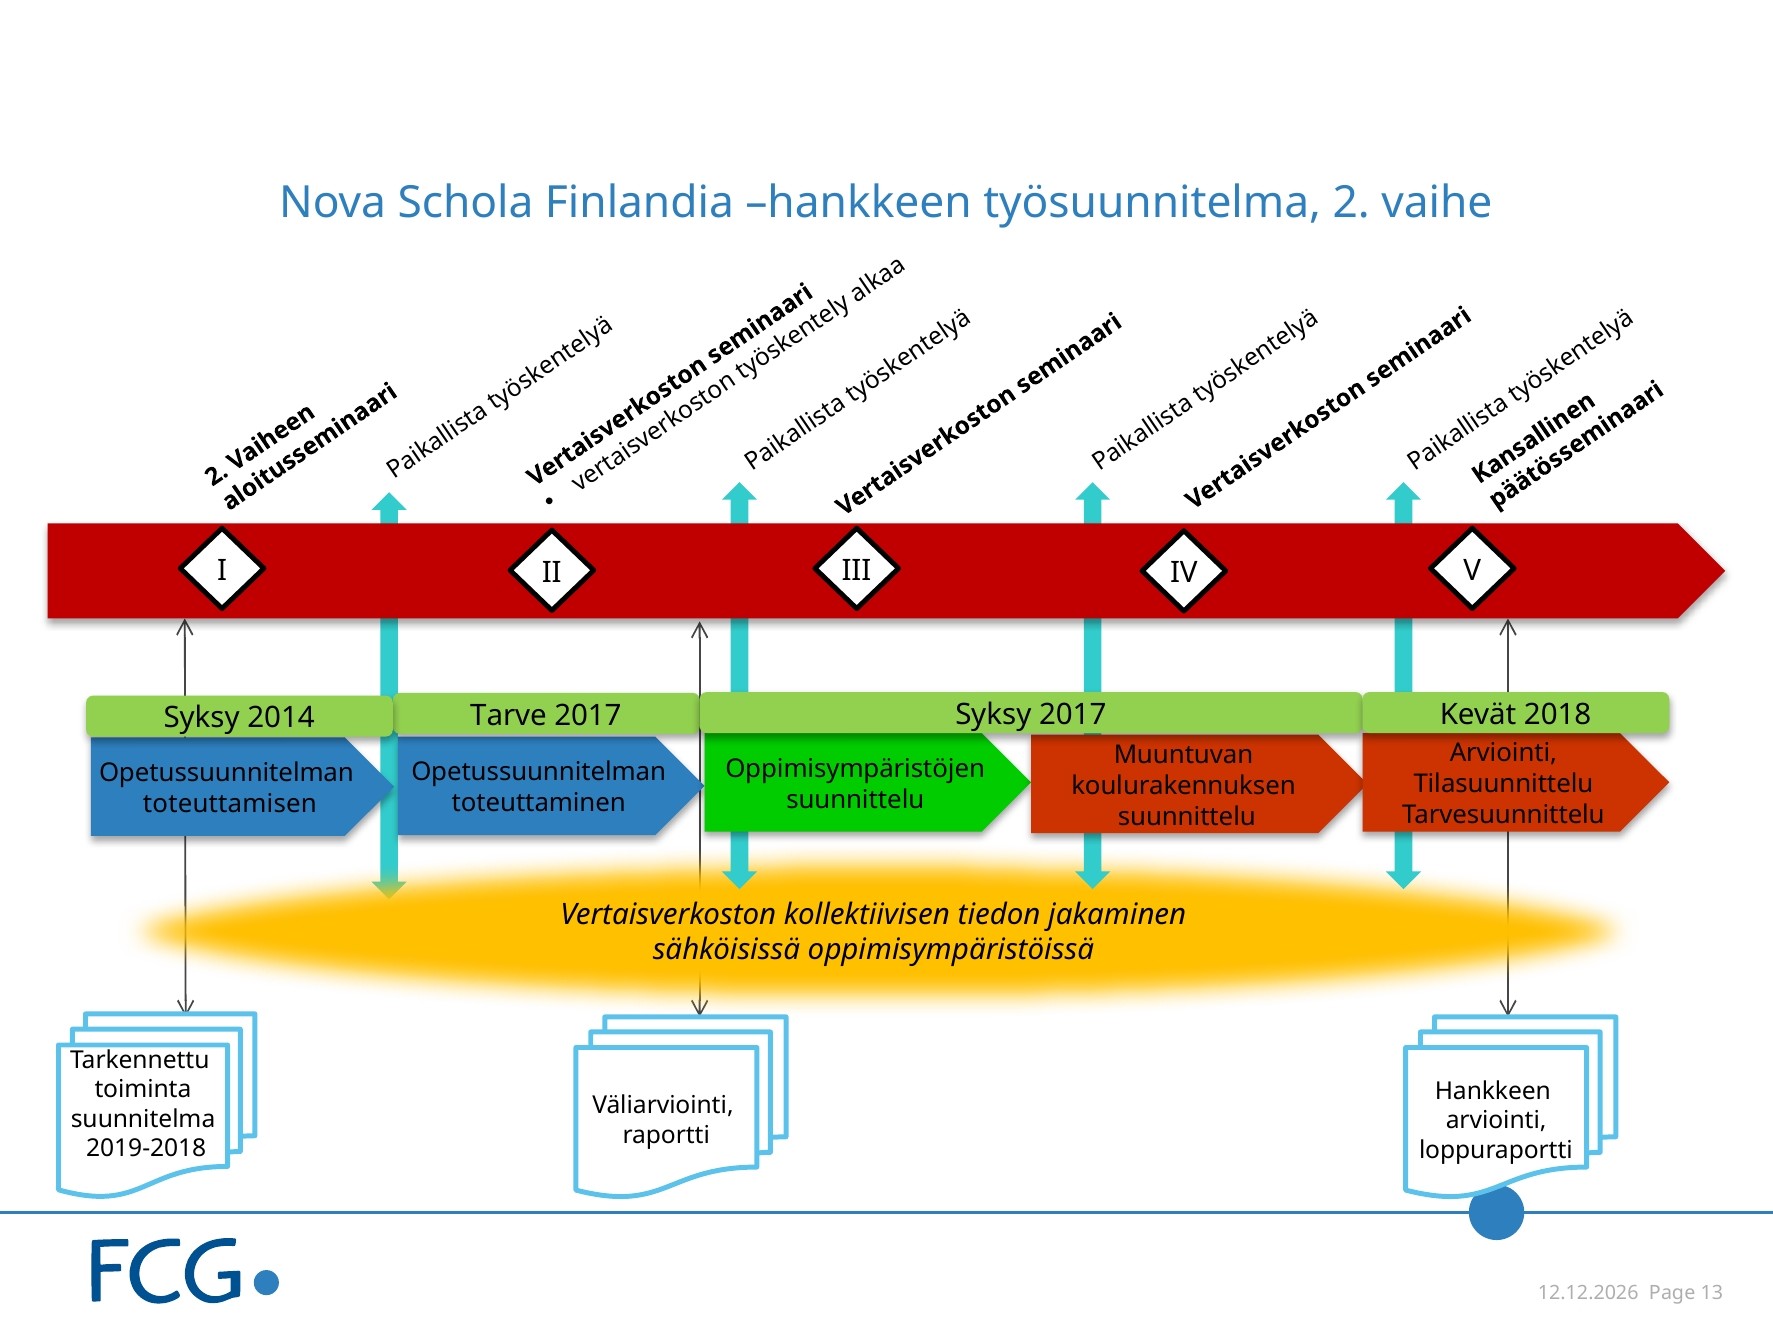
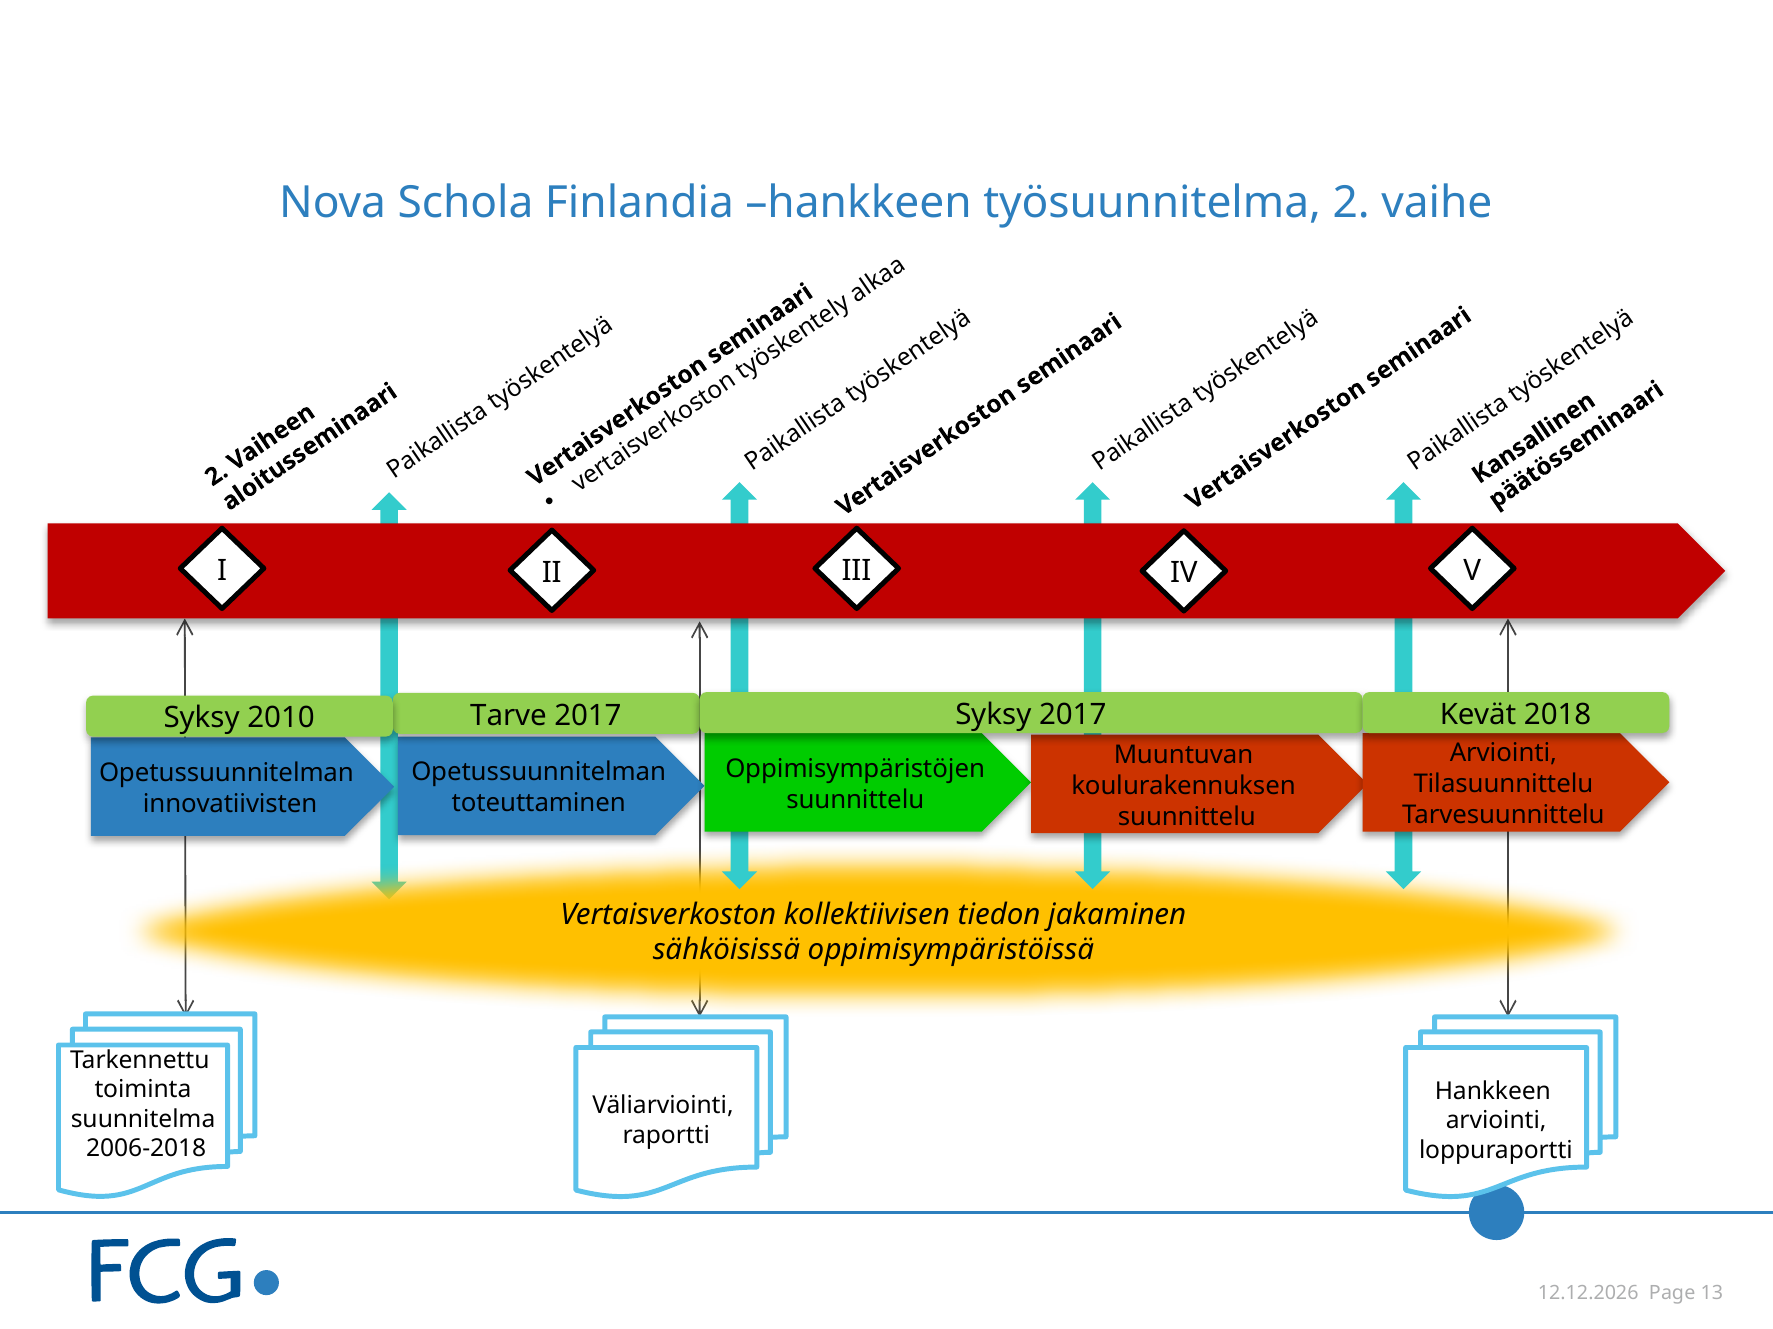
2014: 2014 -> 2010
toteuttamisen: toteuttamisen -> innovatiivisten
2019-2018: 2019-2018 -> 2006-2018
